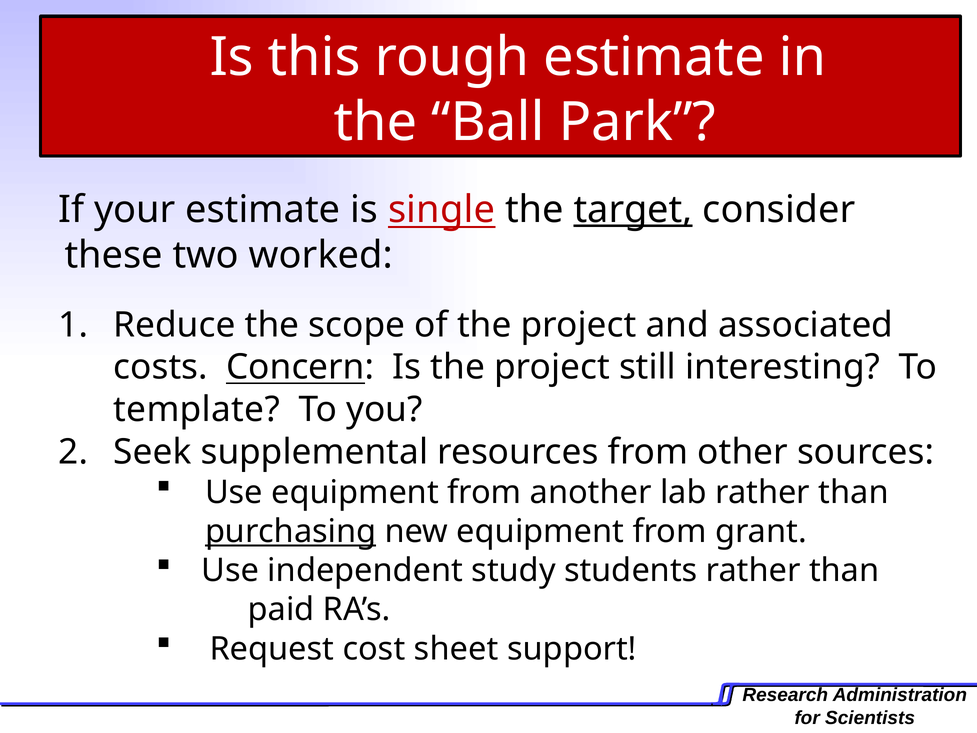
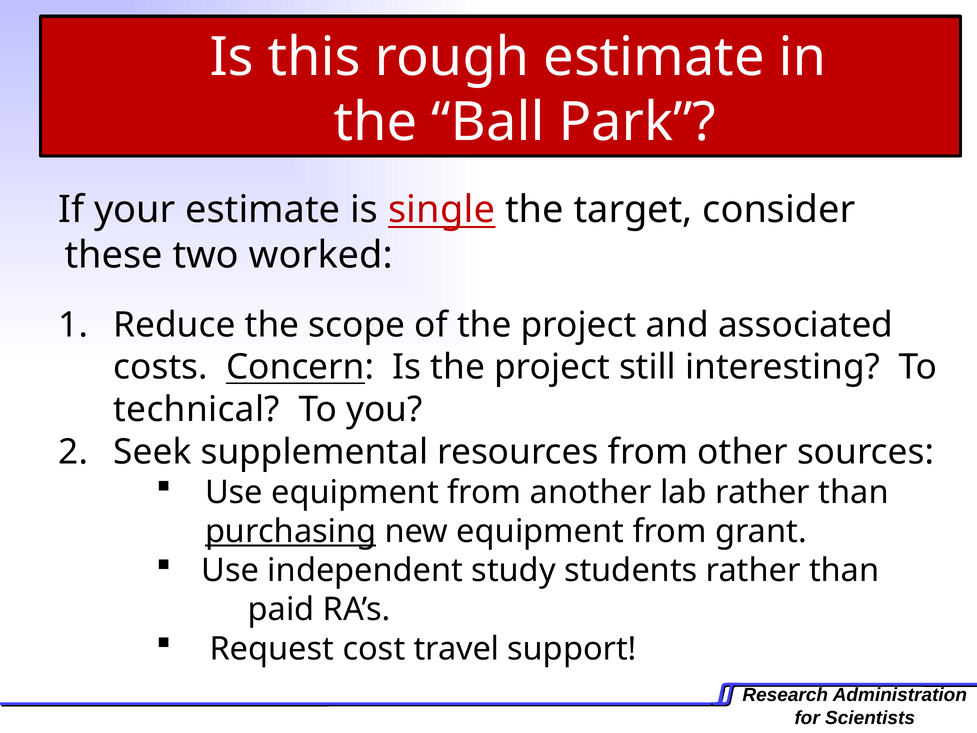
target underline: present -> none
template: template -> technical
sheet: sheet -> travel
